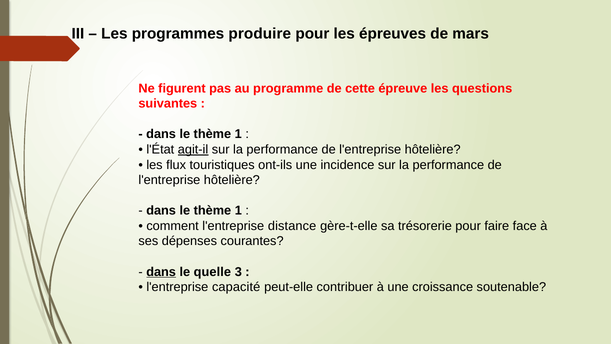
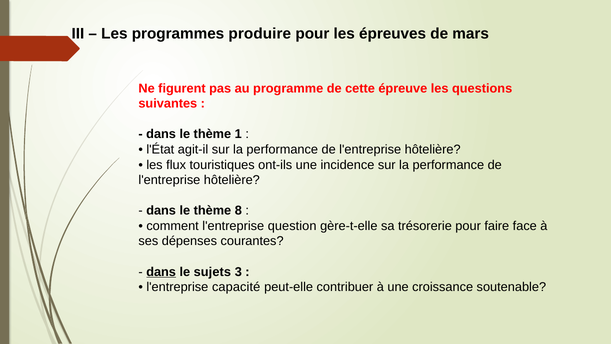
agit-il underline: present -> none
1 at (238, 210): 1 -> 8
distance: distance -> question
quelle: quelle -> sujets
